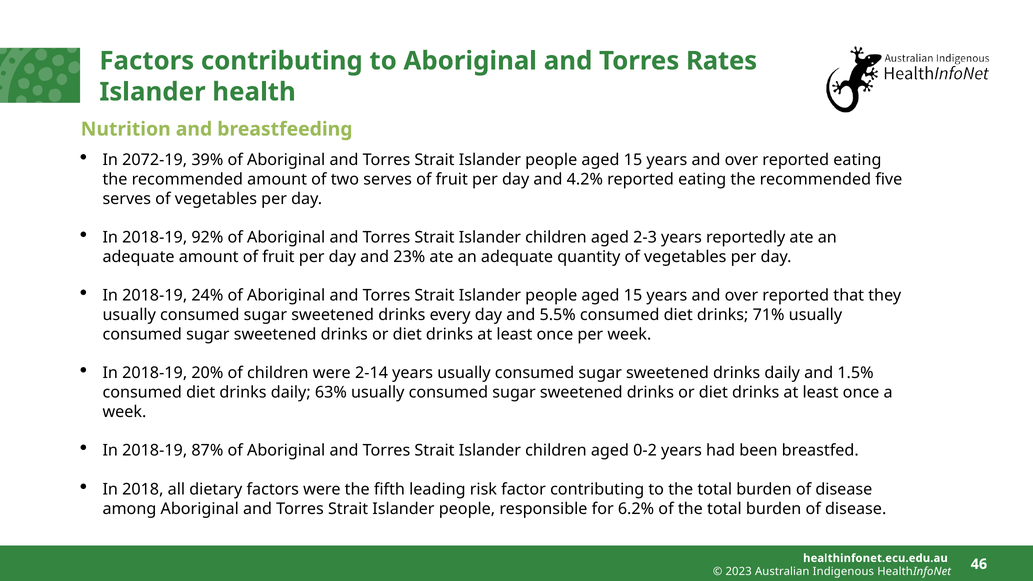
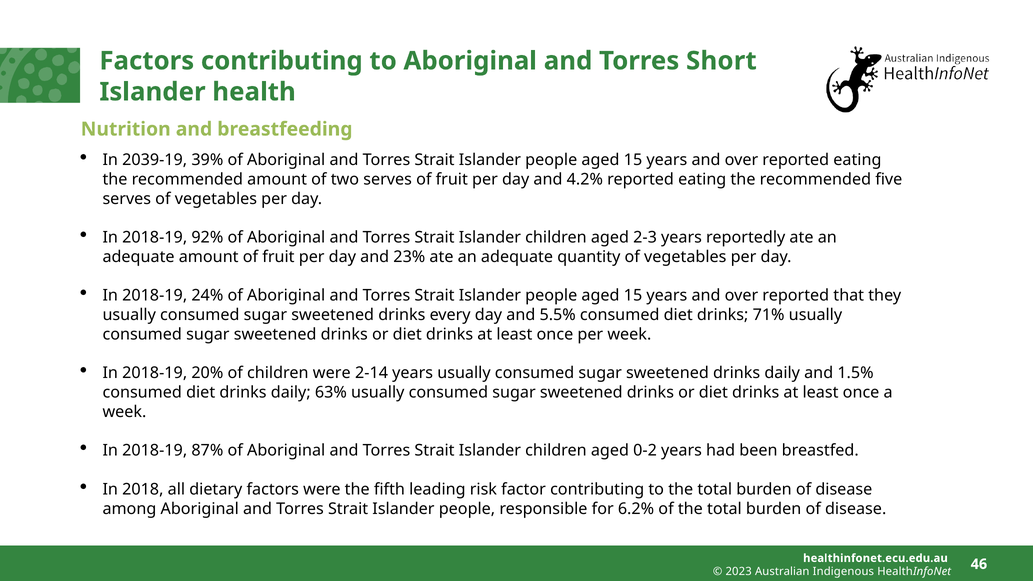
Rates: Rates -> Short
2072-19: 2072-19 -> 2039-19
